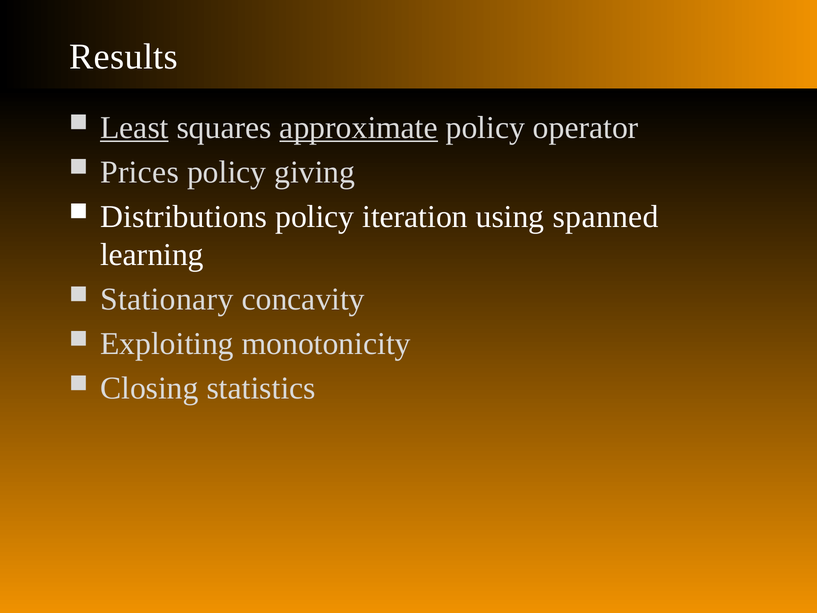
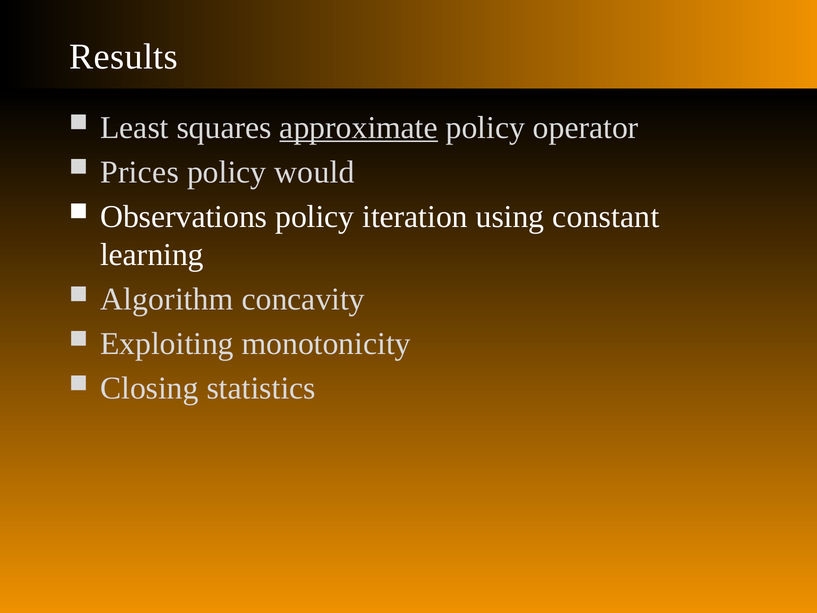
Least underline: present -> none
giving: giving -> would
Distributions: Distributions -> Observations
spanned: spanned -> constant
Stationary: Stationary -> Algorithm
